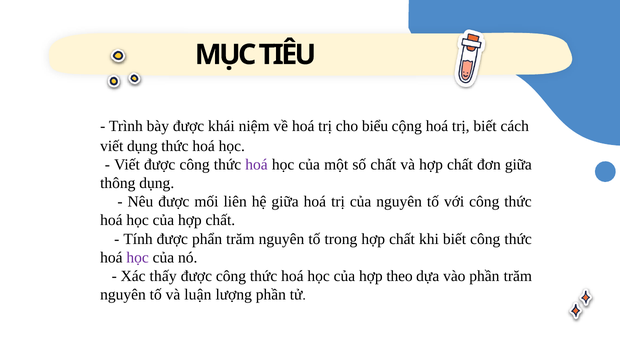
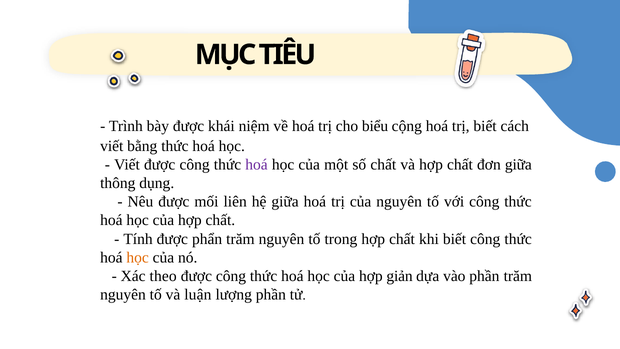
viết dụng: dụng -> bằng
học at (138, 257) colour: purple -> orange
thấy: thấy -> theo
theo: theo -> giản
